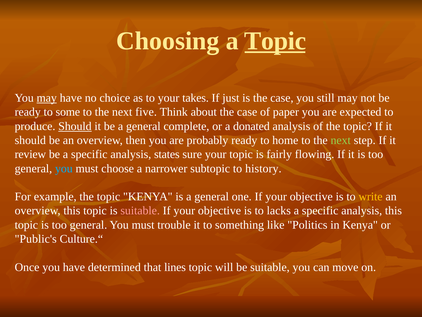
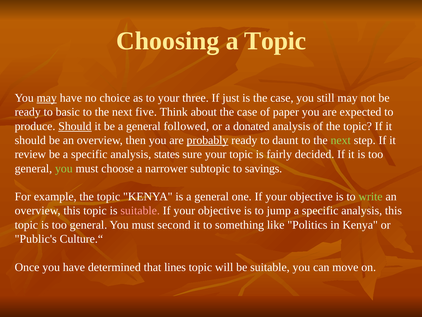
Topic at (275, 41) underline: present -> none
takes: takes -> three
some: some -> basic
complete: complete -> followed
probably underline: none -> present
home: home -> daunt
flowing: flowing -> decided
you at (64, 168) colour: light blue -> light green
history: history -> savings
write colour: yellow -> light green
lacks: lacks -> jump
trouble: trouble -> second
